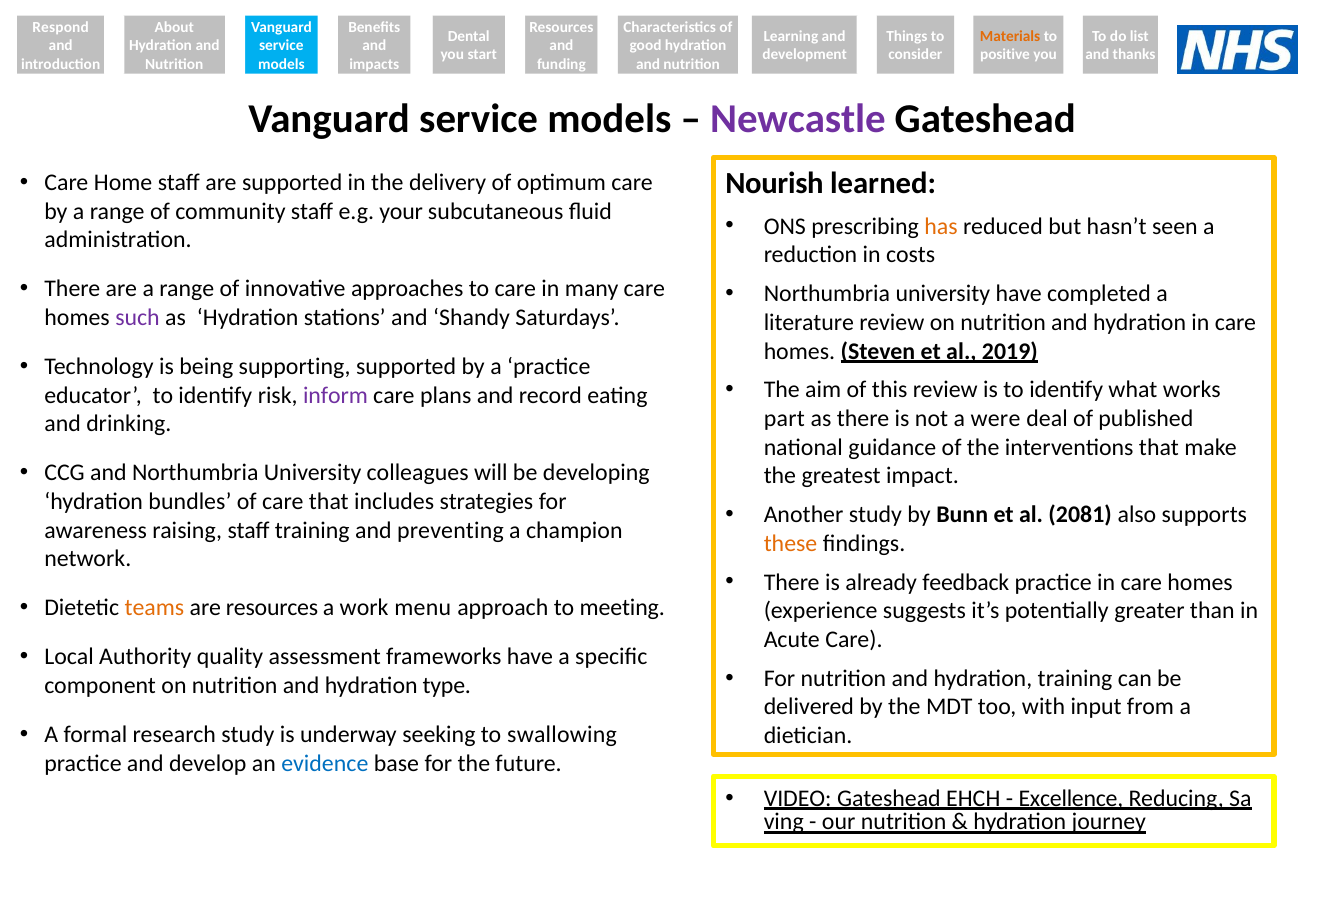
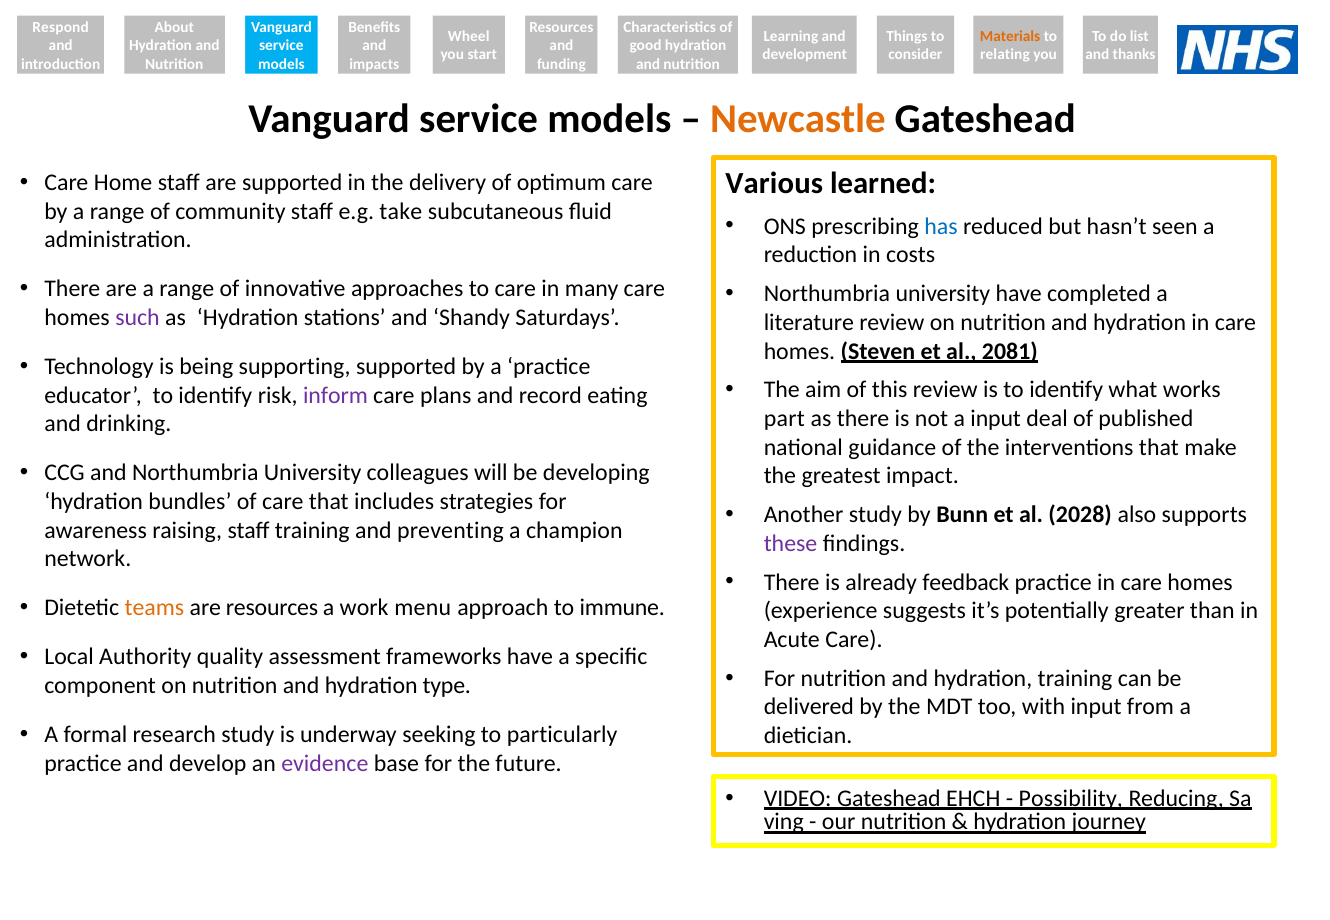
Dental: Dental -> Wheel
positive: positive -> relating
Newcastle colour: purple -> orange
Nourish: Nourish -> Various
your: your -> take
has colour: orange -> blue
2019: 2019 -> 2081
a were: were -> input
2081: 2081 -> 2028
these colour: orange -> purple
meeting: meeting -> immune
swallowing: swallowing -> particularly
evidence colour: blue -> purple
Excellence: Excellence -> Possibility
